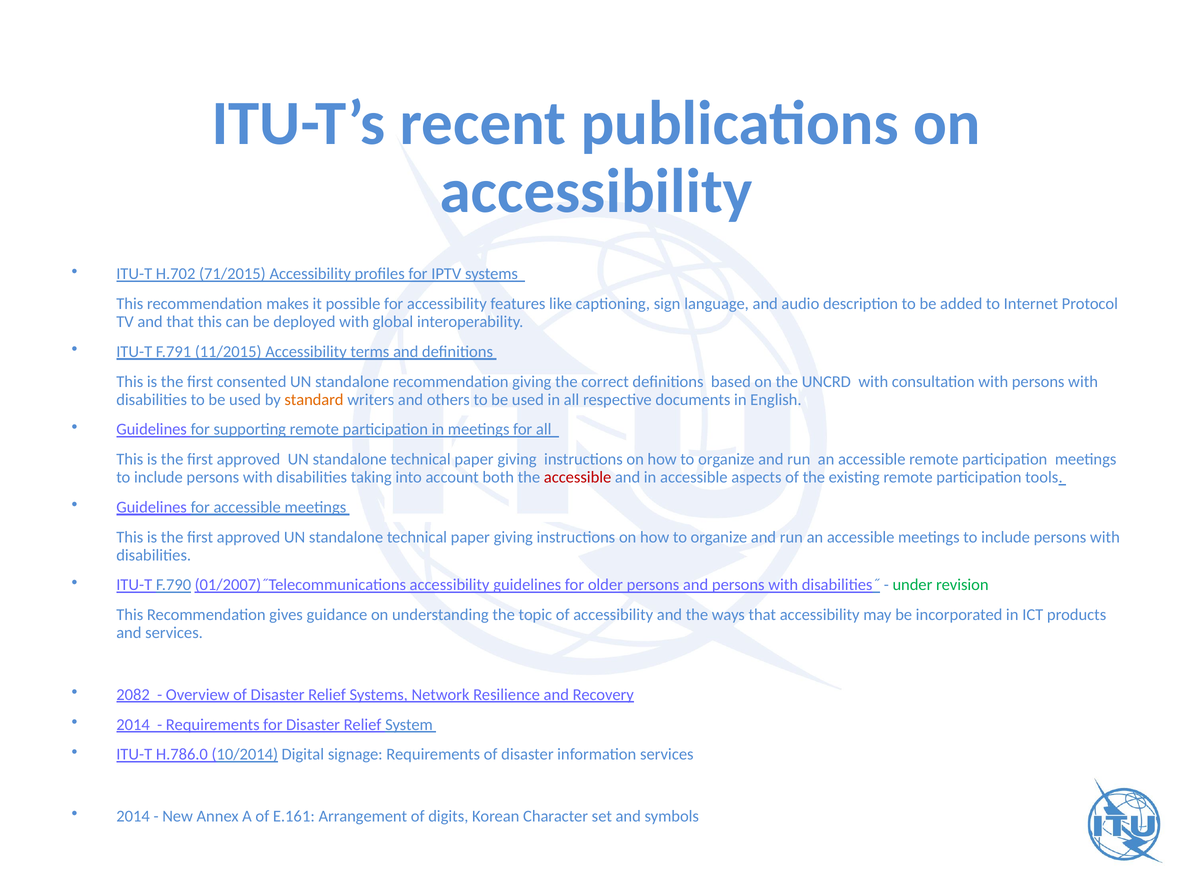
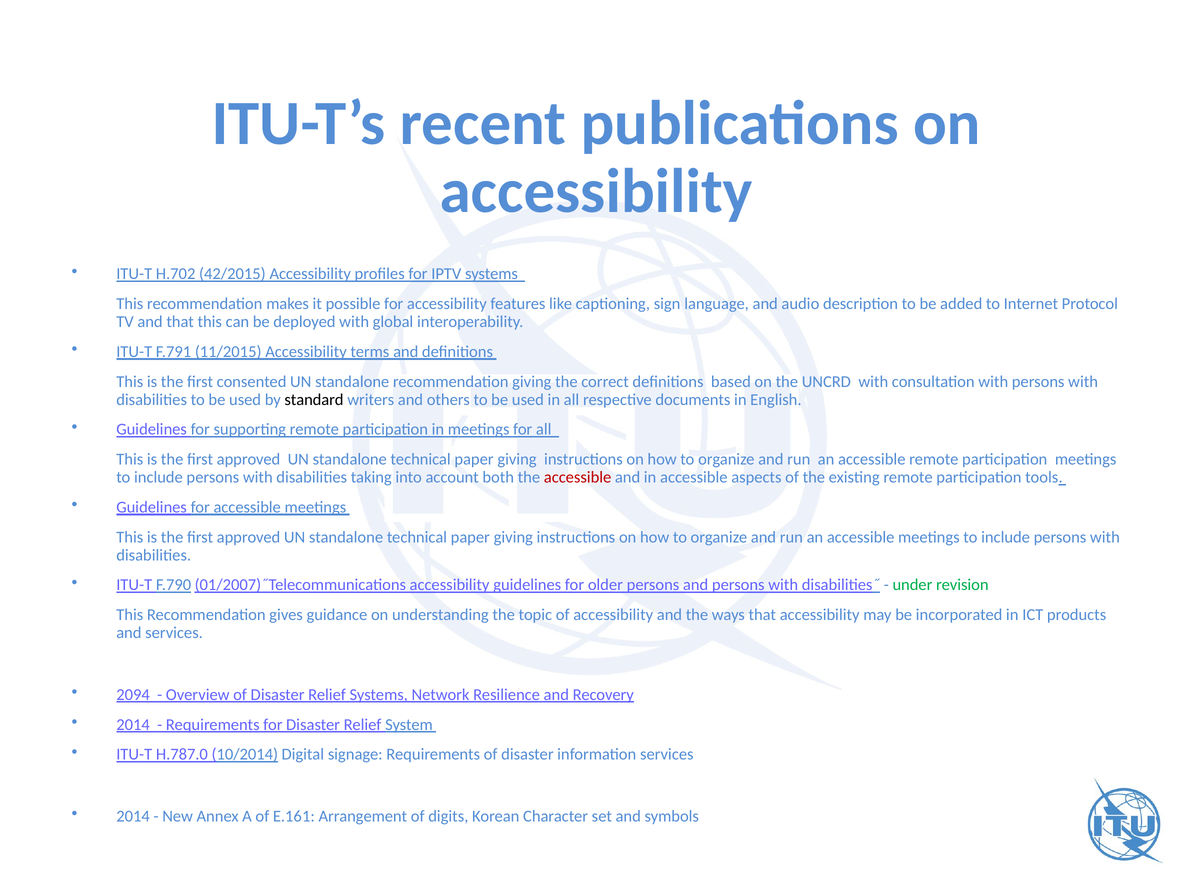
71/2015: 71/2015 -> 42/2015
standard colour: orange -> black
2082: 2082 -> 2094
H.786.0: H.786.0 -> H.787.0
